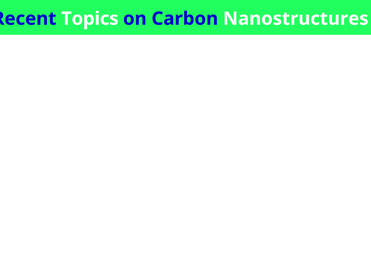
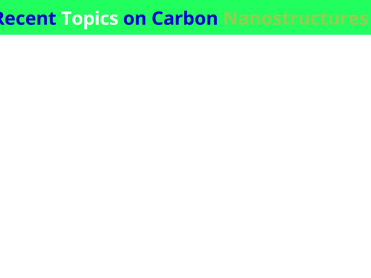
Nanostructures colour: white -> light green
